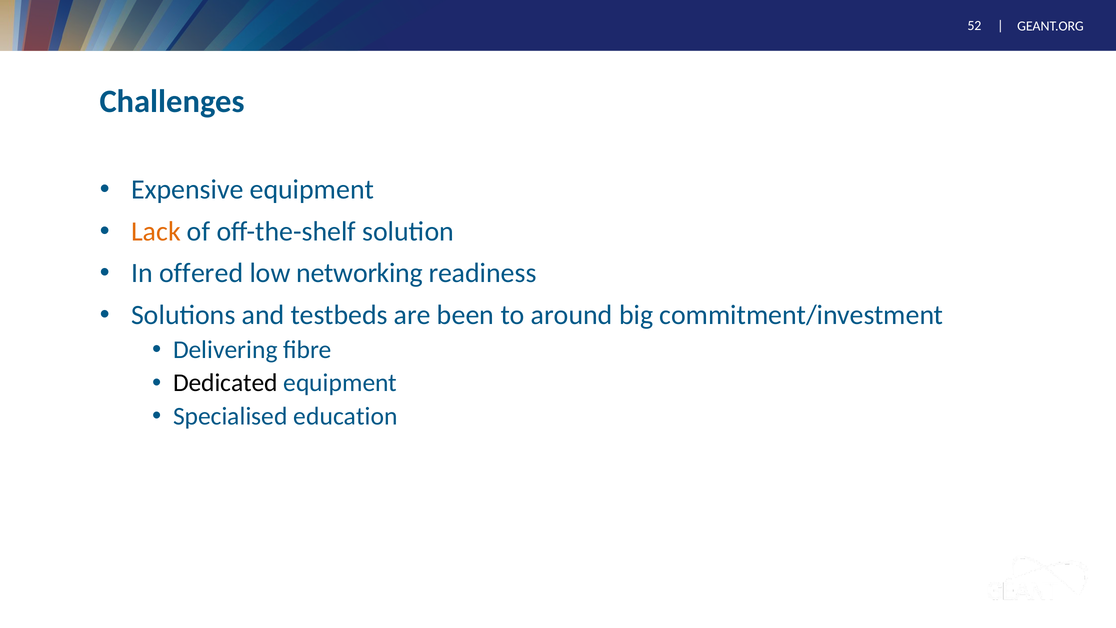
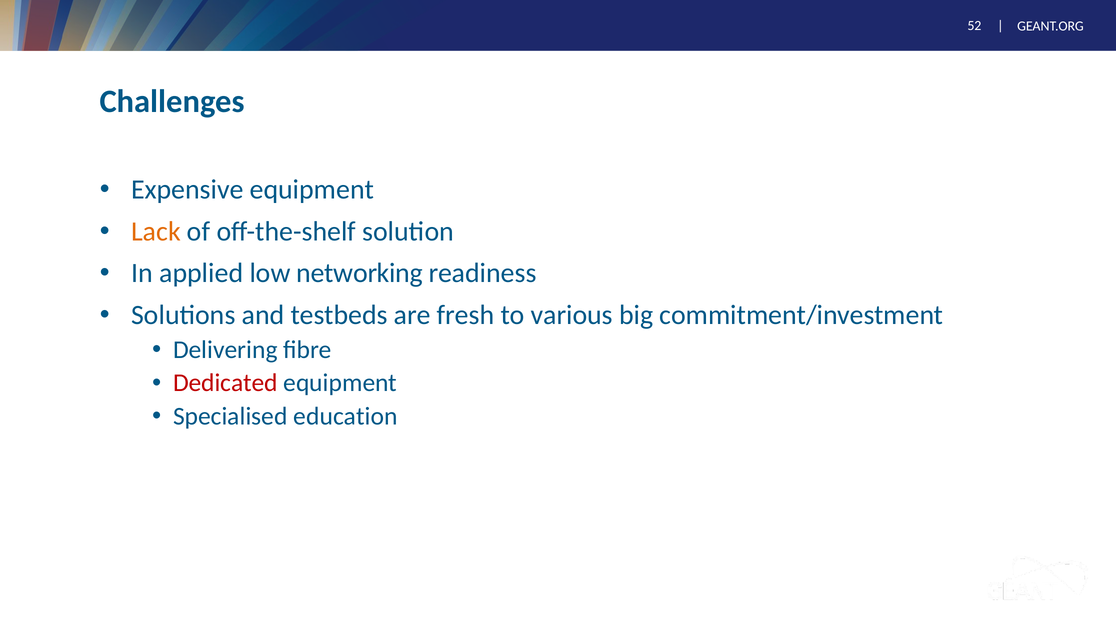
offered: offered -> applied
been: been -> fresh
around: around -> various
Dedicated colour: black -> red
